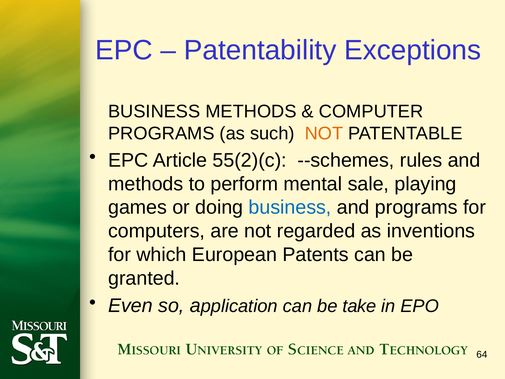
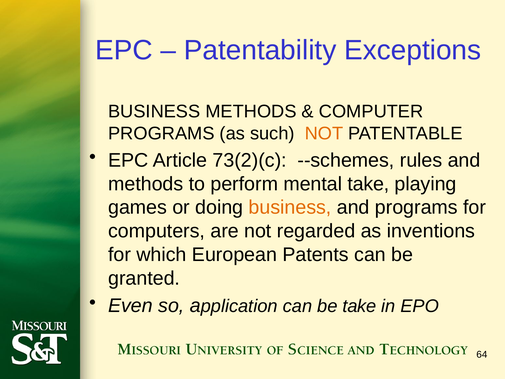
55(2)(c: 55(2)(c -> 73(2)(c
mental sale: sale -> take
business at (290, 207) colour: blue -> orange
